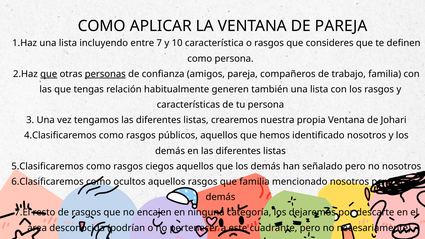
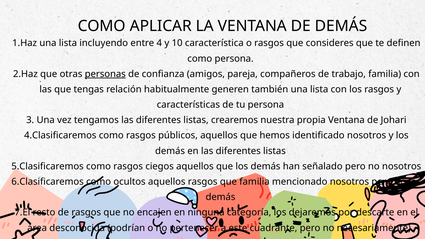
DE PAREJA: PAREJA -> DEMÁS
7: 7 -> 4
que at (49, 74) underline: present -> none
